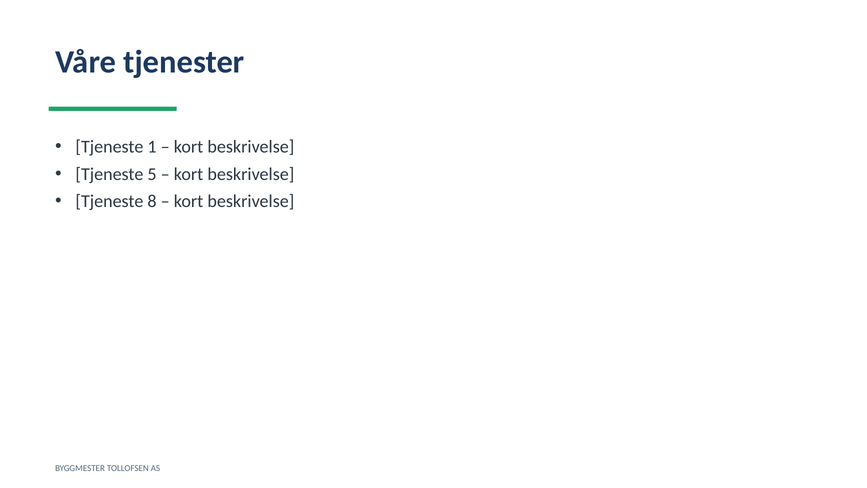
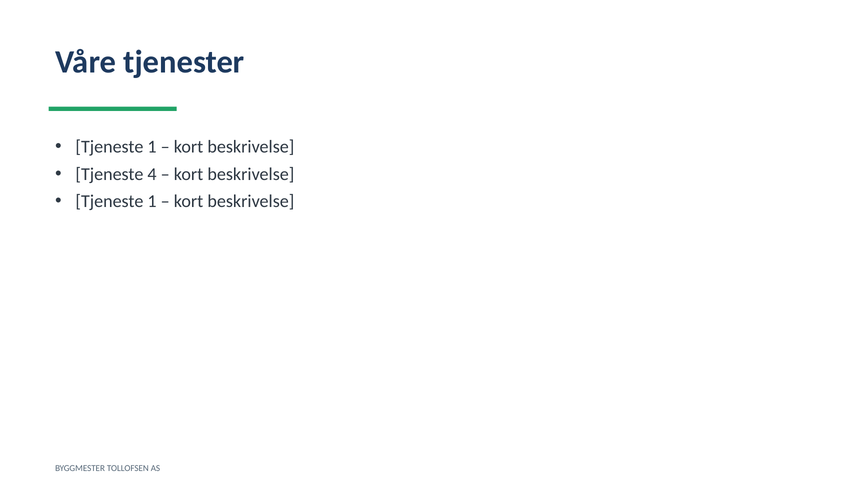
5: 5 -> 4
8 at (152, 201): 8 -> 1
